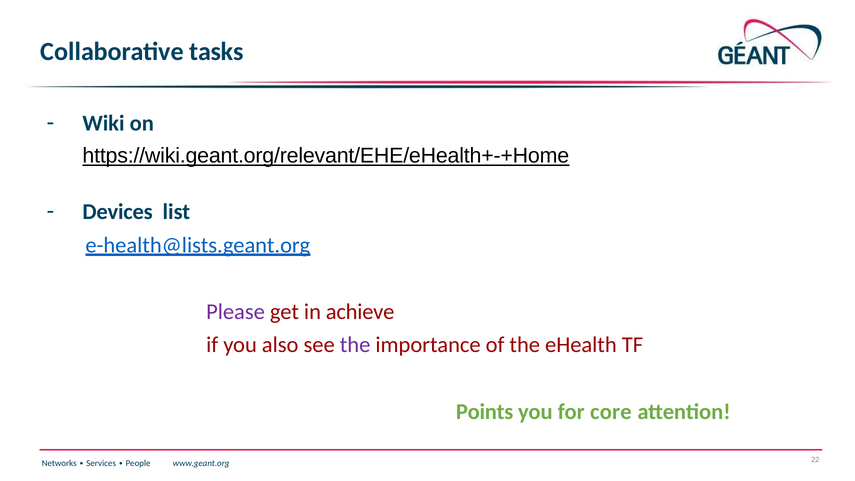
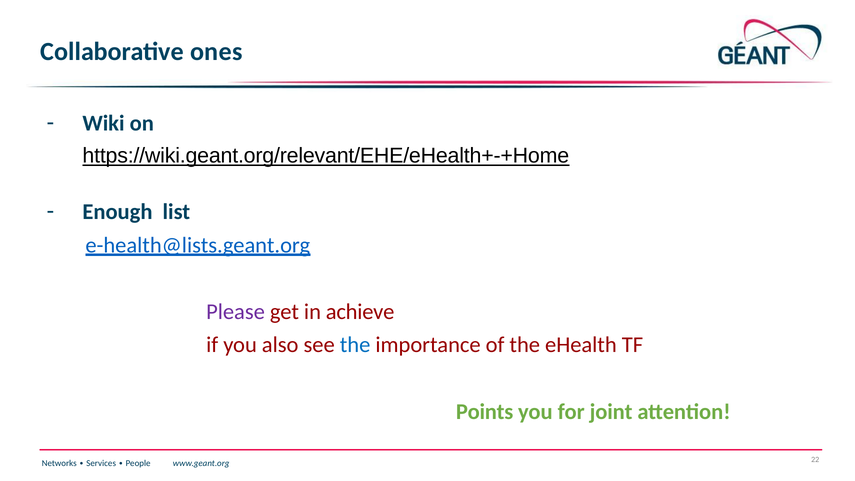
tasks: tasks -> ones
Devices: Devices -> Enough
the at (355, 345) colour: purple -> blue
core: core -> joint
